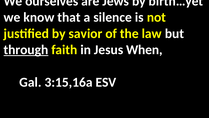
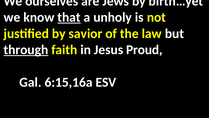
that underline: none -> present
silence: silence -> unholy
When: When -> Proud
3:15,16a: 3:15,16a -> 6:15,16a
